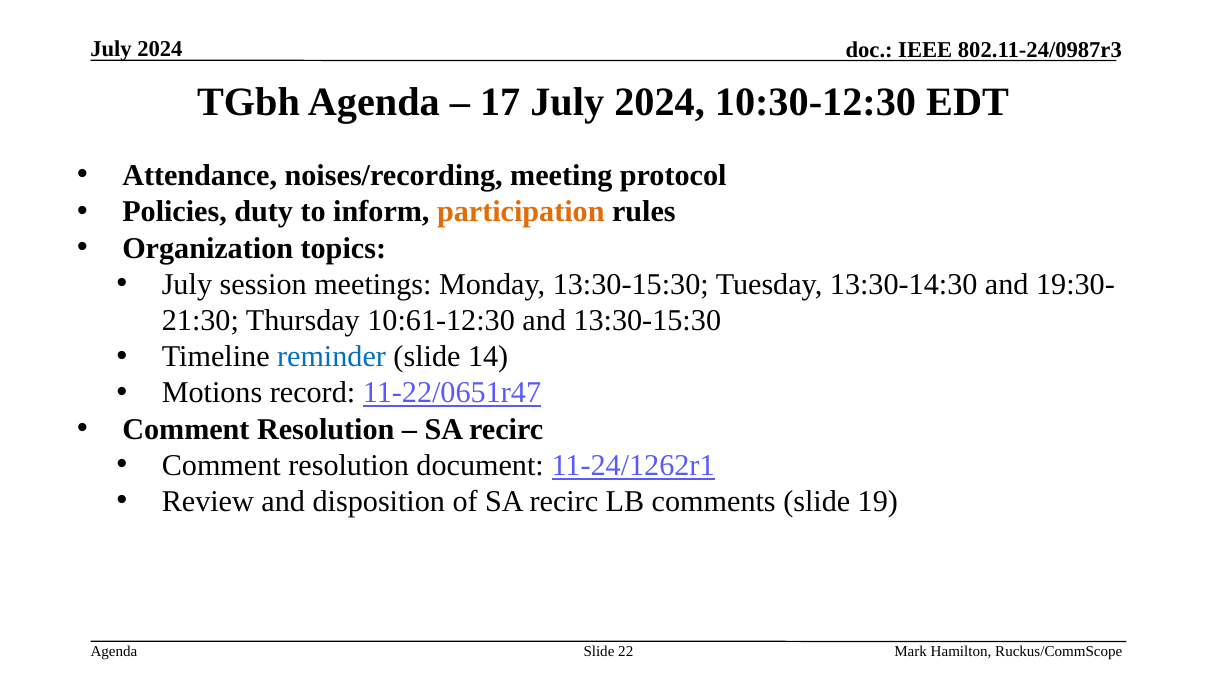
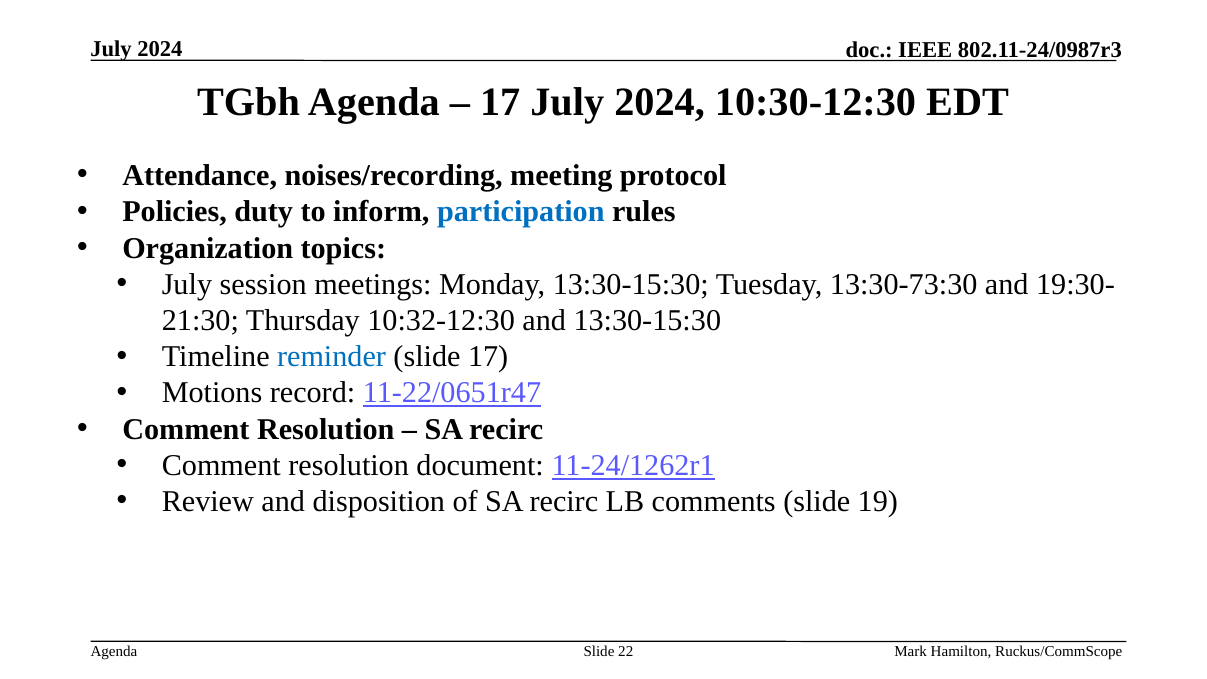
participation colour: orange -> blue
13:30-14:30: 13:30-14:30 -> 13:30-73:30
10:61-12:30: 10:61-12:30 -> 10:32-12:30
slide 14: 14 -> 17
